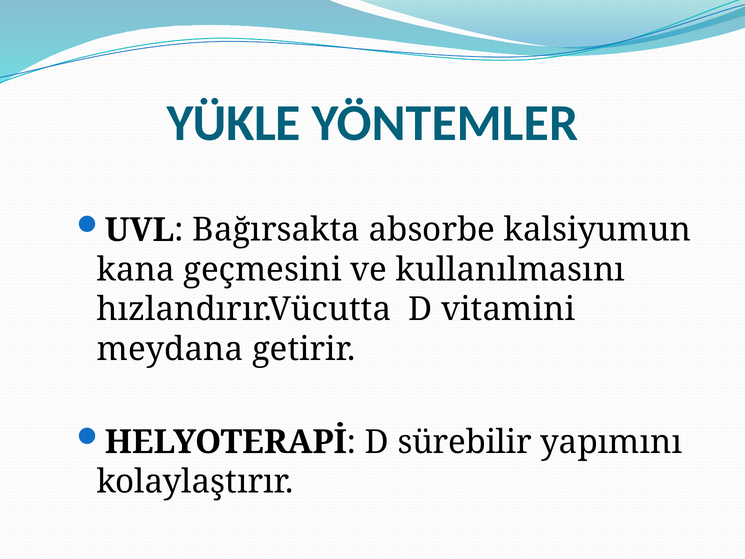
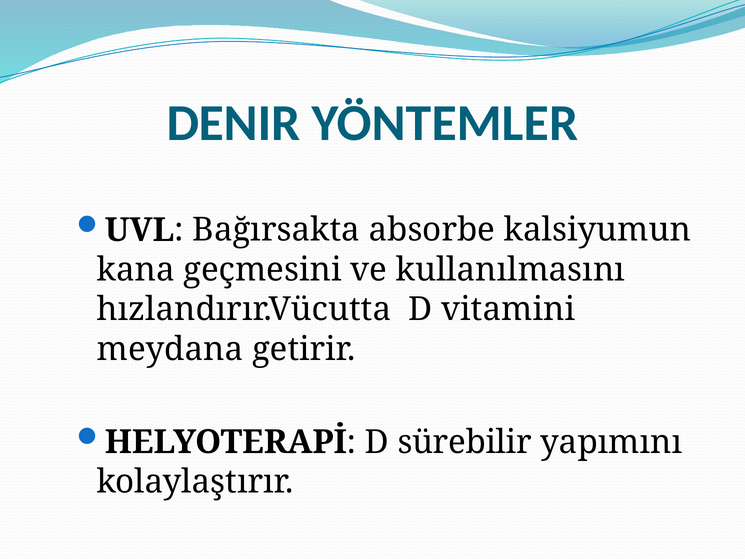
YÜKLE: YÜKLE -> DENIR
